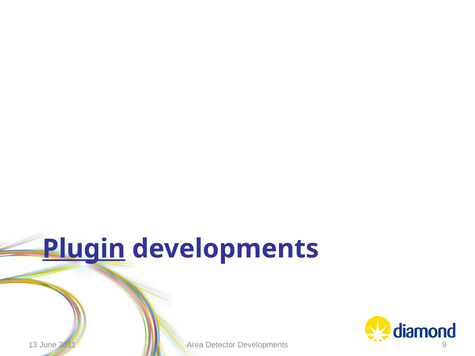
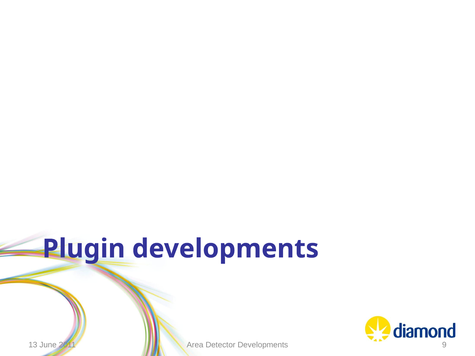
Plugin underline: present -> none
